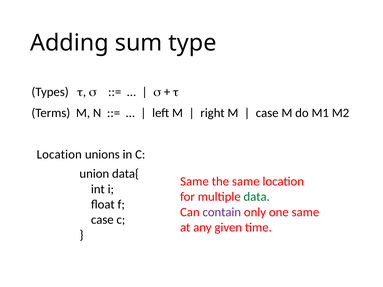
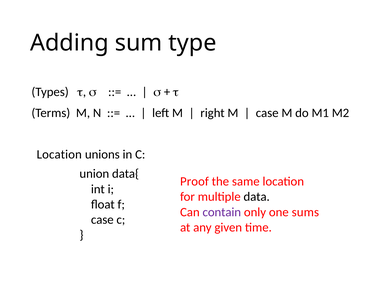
Same at (194, 182): Same -> Proof
data colour: green -> black
one same: same -> sums
